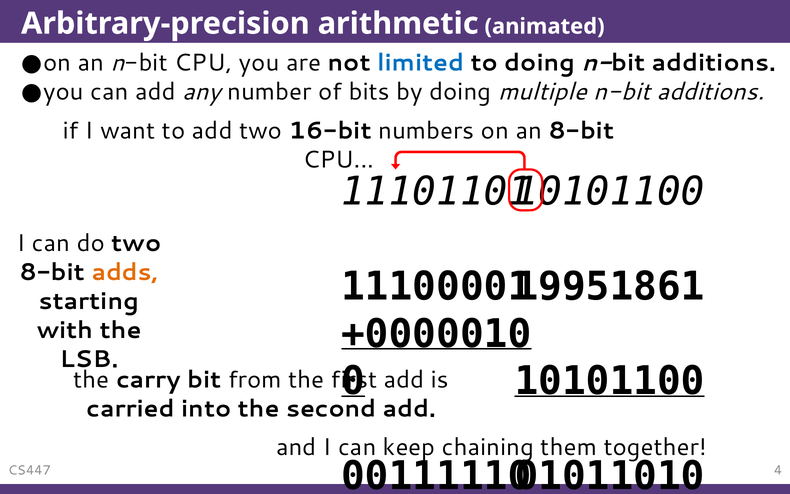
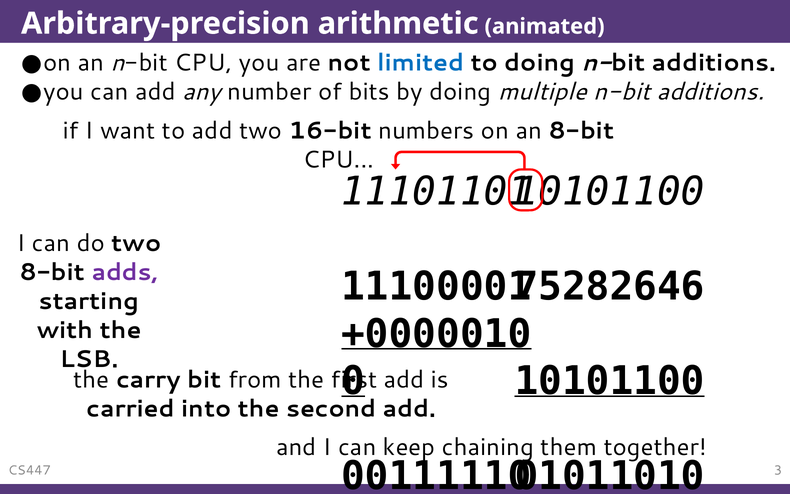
adds colour: orange -> purple
19951861: 19951861 -> 75282646
4: 4 -> 3
